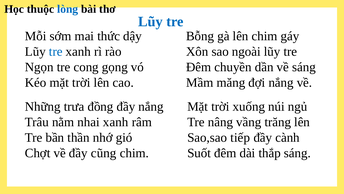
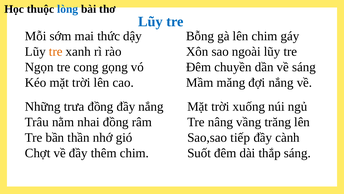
tre at (56, 51) colour: blue -> orange
nhai xanh: xanh -> đồng
cũng: cũng -> thêm
